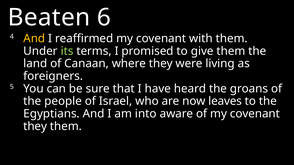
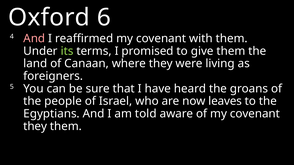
Beaten: Beaten -> Oxford
And at (34, 39) colour: yellow -> pink
into: into -> told
